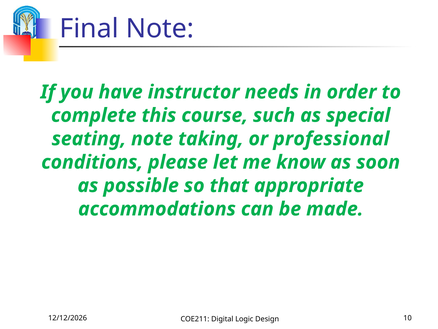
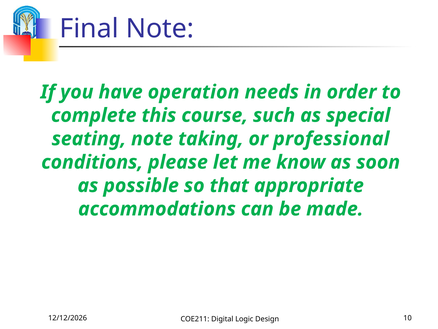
instructor: instructor -> operation
